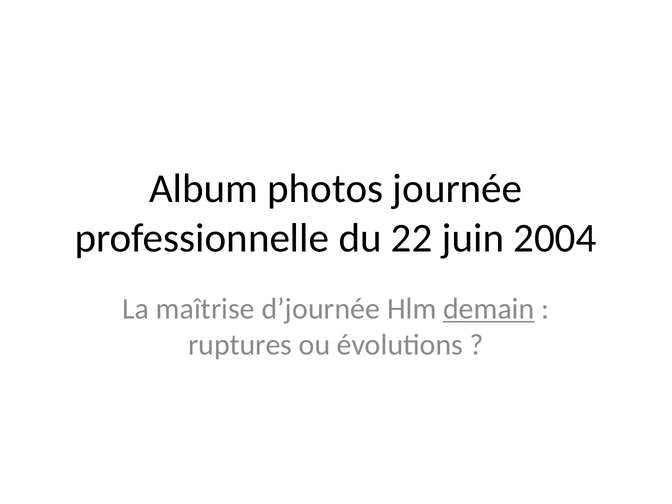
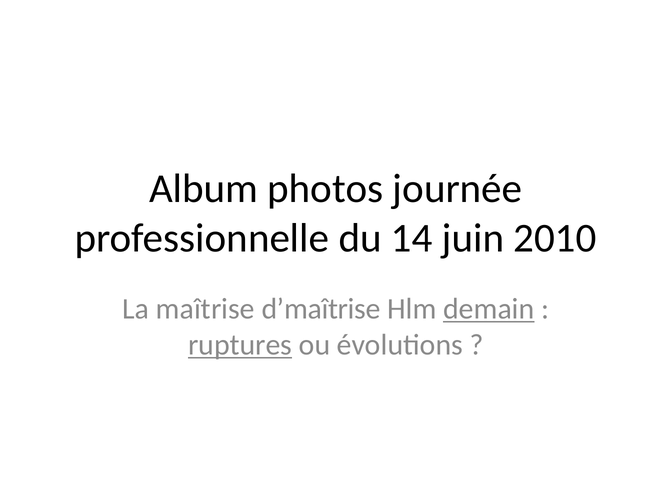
22: 22 -> 14
2004: 2004 -> 2010
d’journée: d’journée -> d’maîtrise
ruptures underline: none -> present
